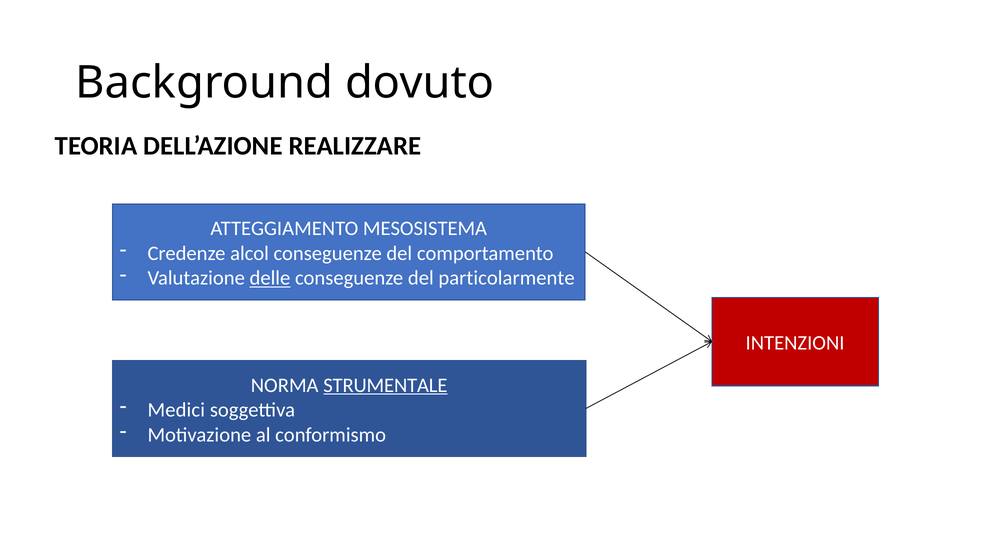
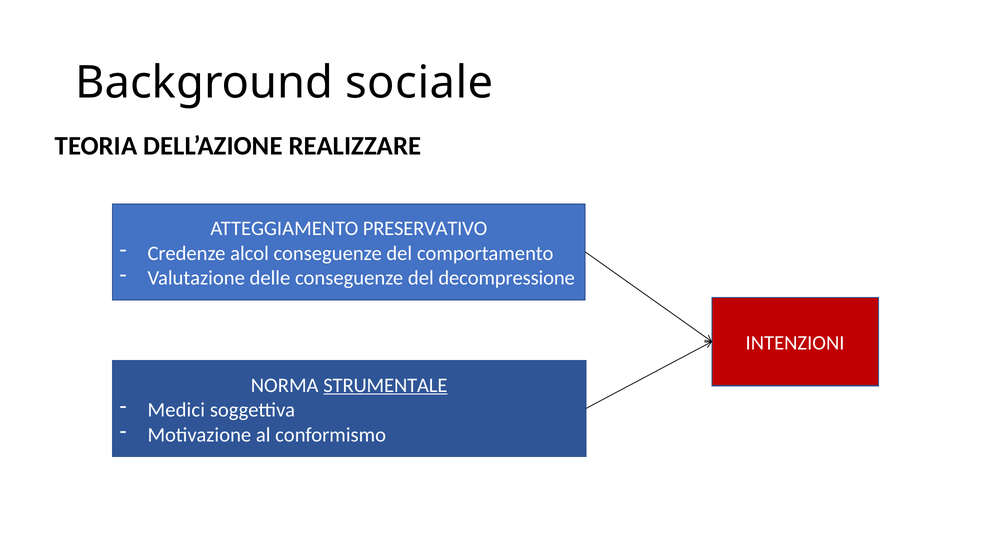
dovuto: dovuto -> sociale
MESOSISTEMA: MESOSISTEMA -> PRESERVATIVO
delle underline: present -> none
particolarmente: particolarmente -> decompressione
